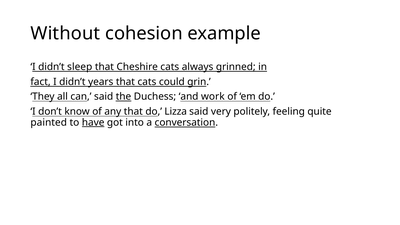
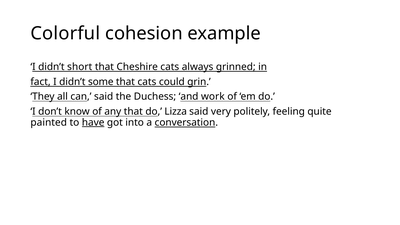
Without: Without -> Colorful
sleep: sleep -> short
years: years -> some
the underline: present -> none
